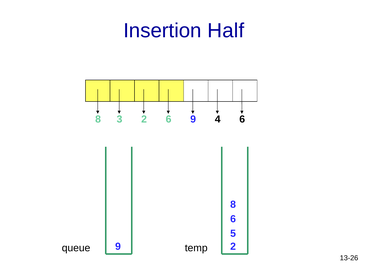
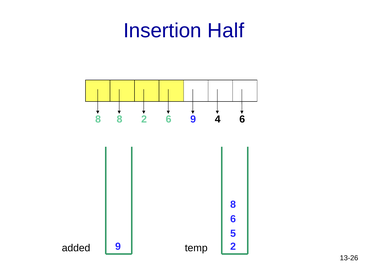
8 3: 3 -> 8
queue: queue -> added
